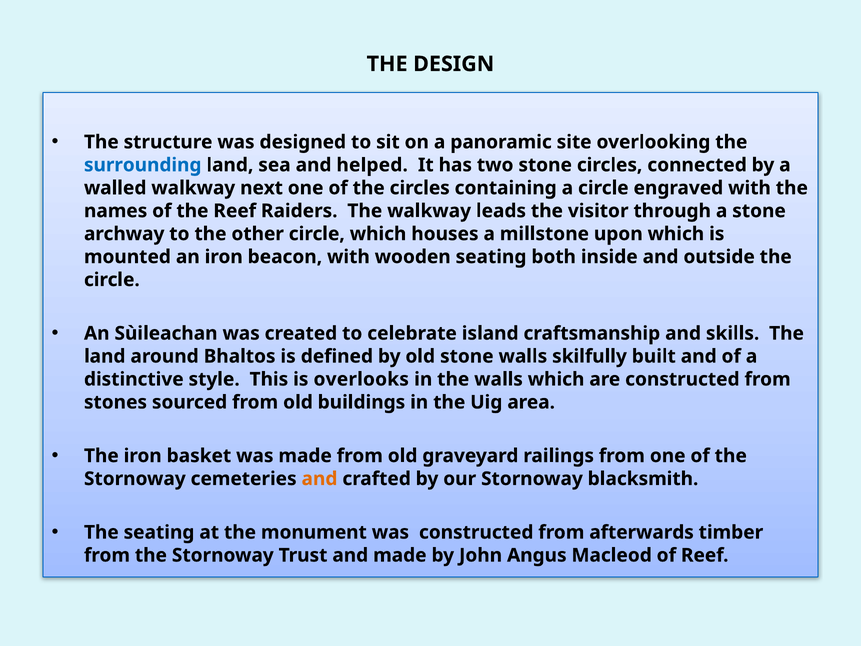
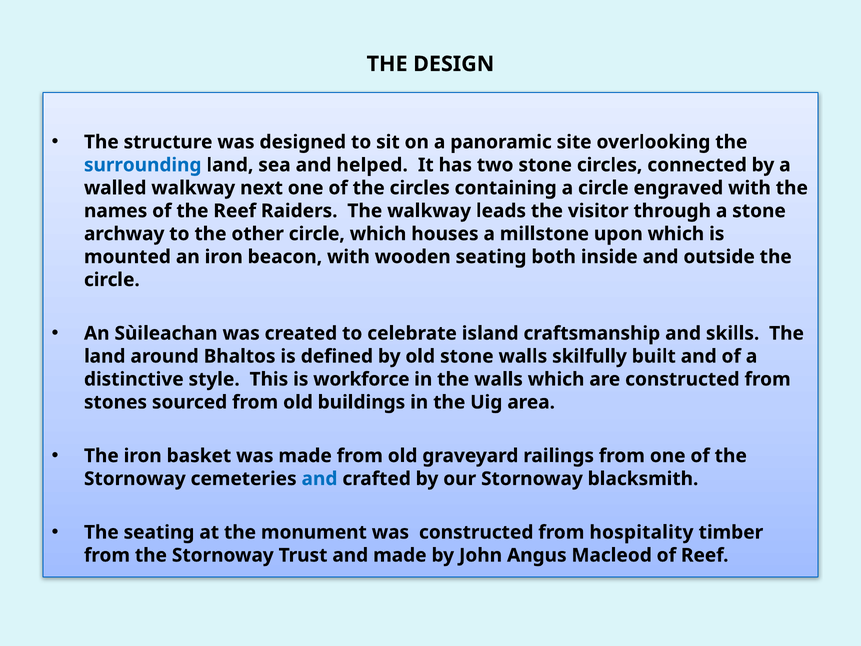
overlooks: overlooks -> workforce
and at (319, 479) colour: orange -> blue
afterwards: afterwards -> hospitality
